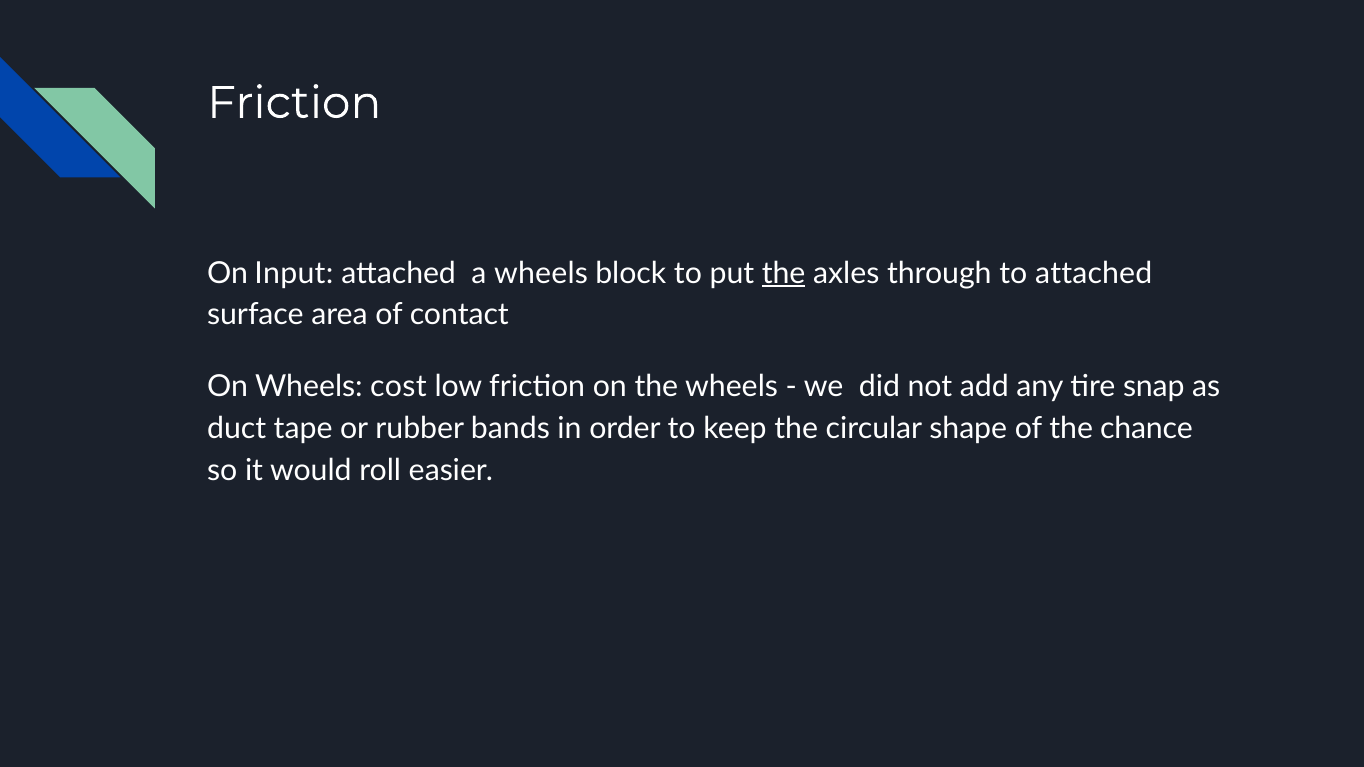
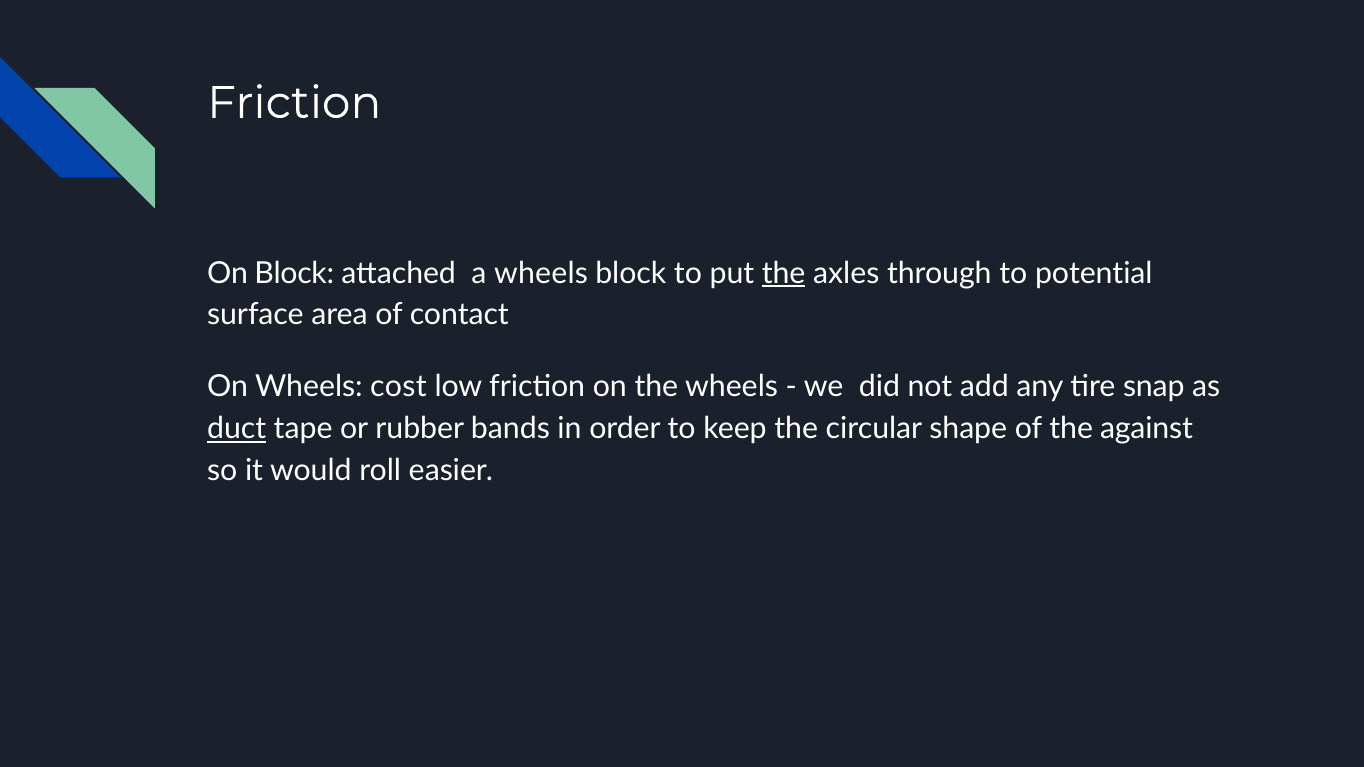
On Input: Input -> Block
to attached: attached -> potential
duct underline: none -> present
chance: chance -> against
